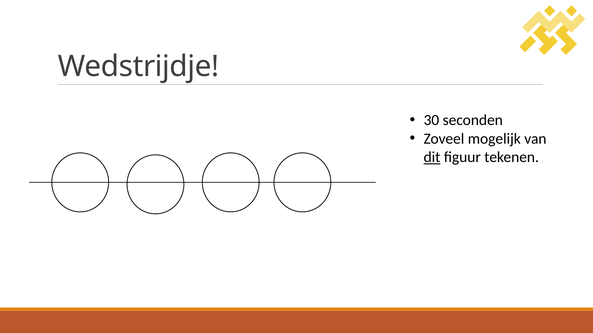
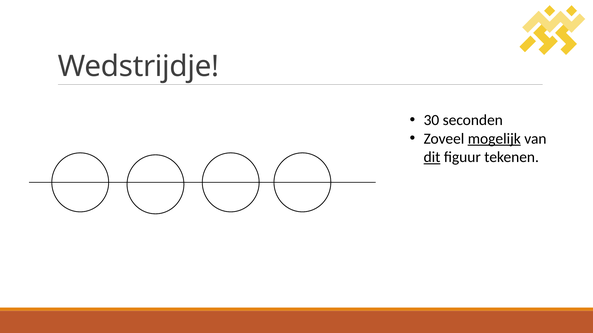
mogelijk underline: none -> present
